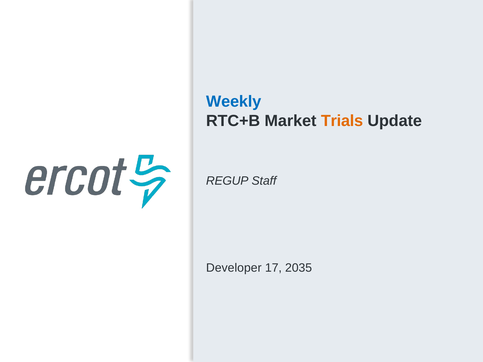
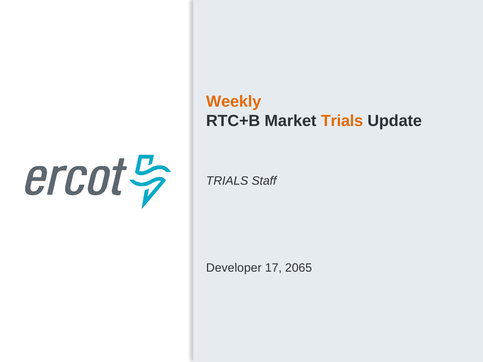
Weekly colour: blue -> orange
REGUP at (227, 181): REGUP -> TRIALS
2035: 2035 -> 2065
